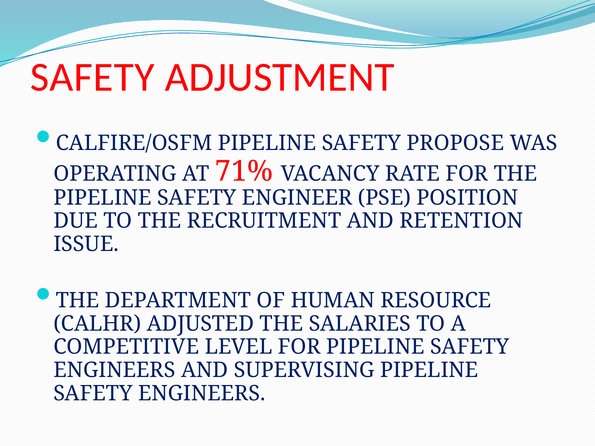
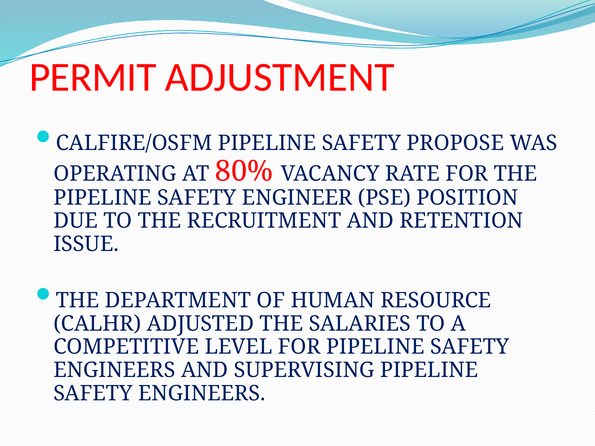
SAFETY at (92, 77): SAFETY -> PERMIT
71%: 71% -> 80%
